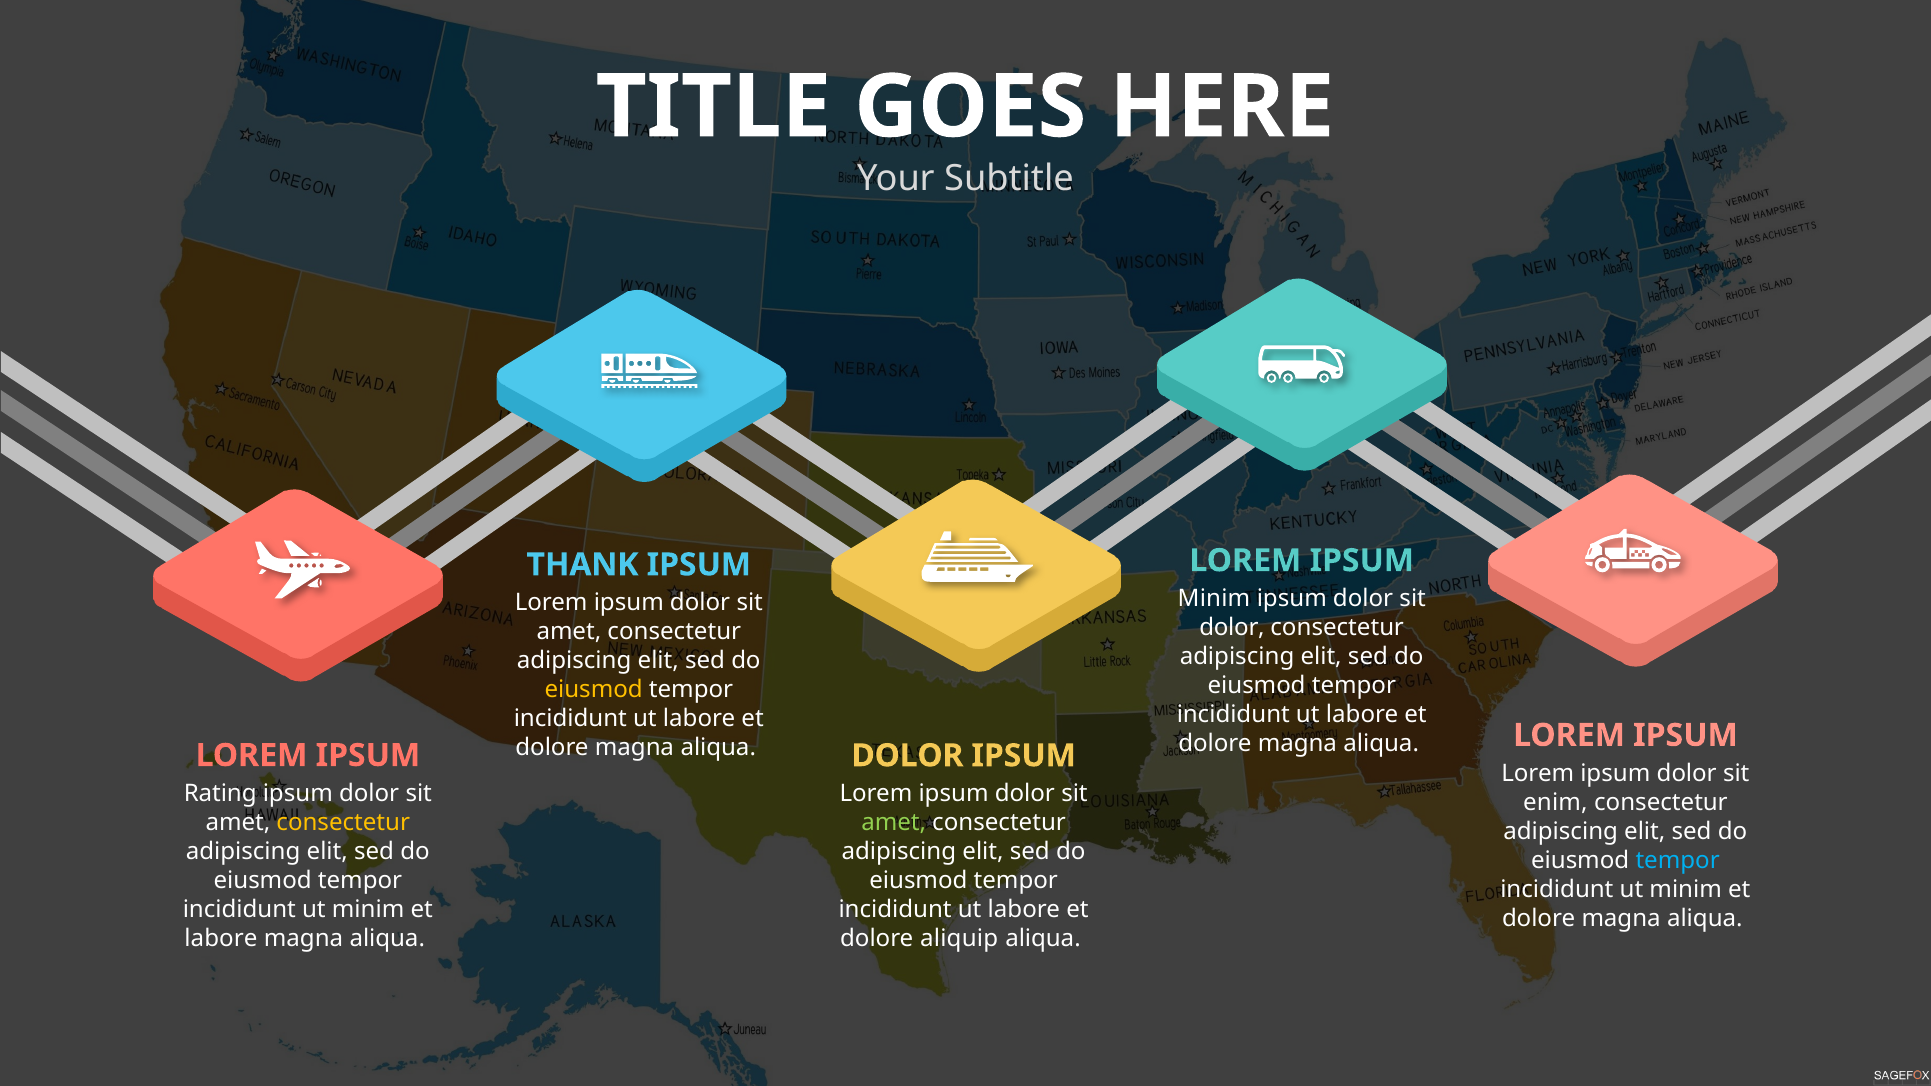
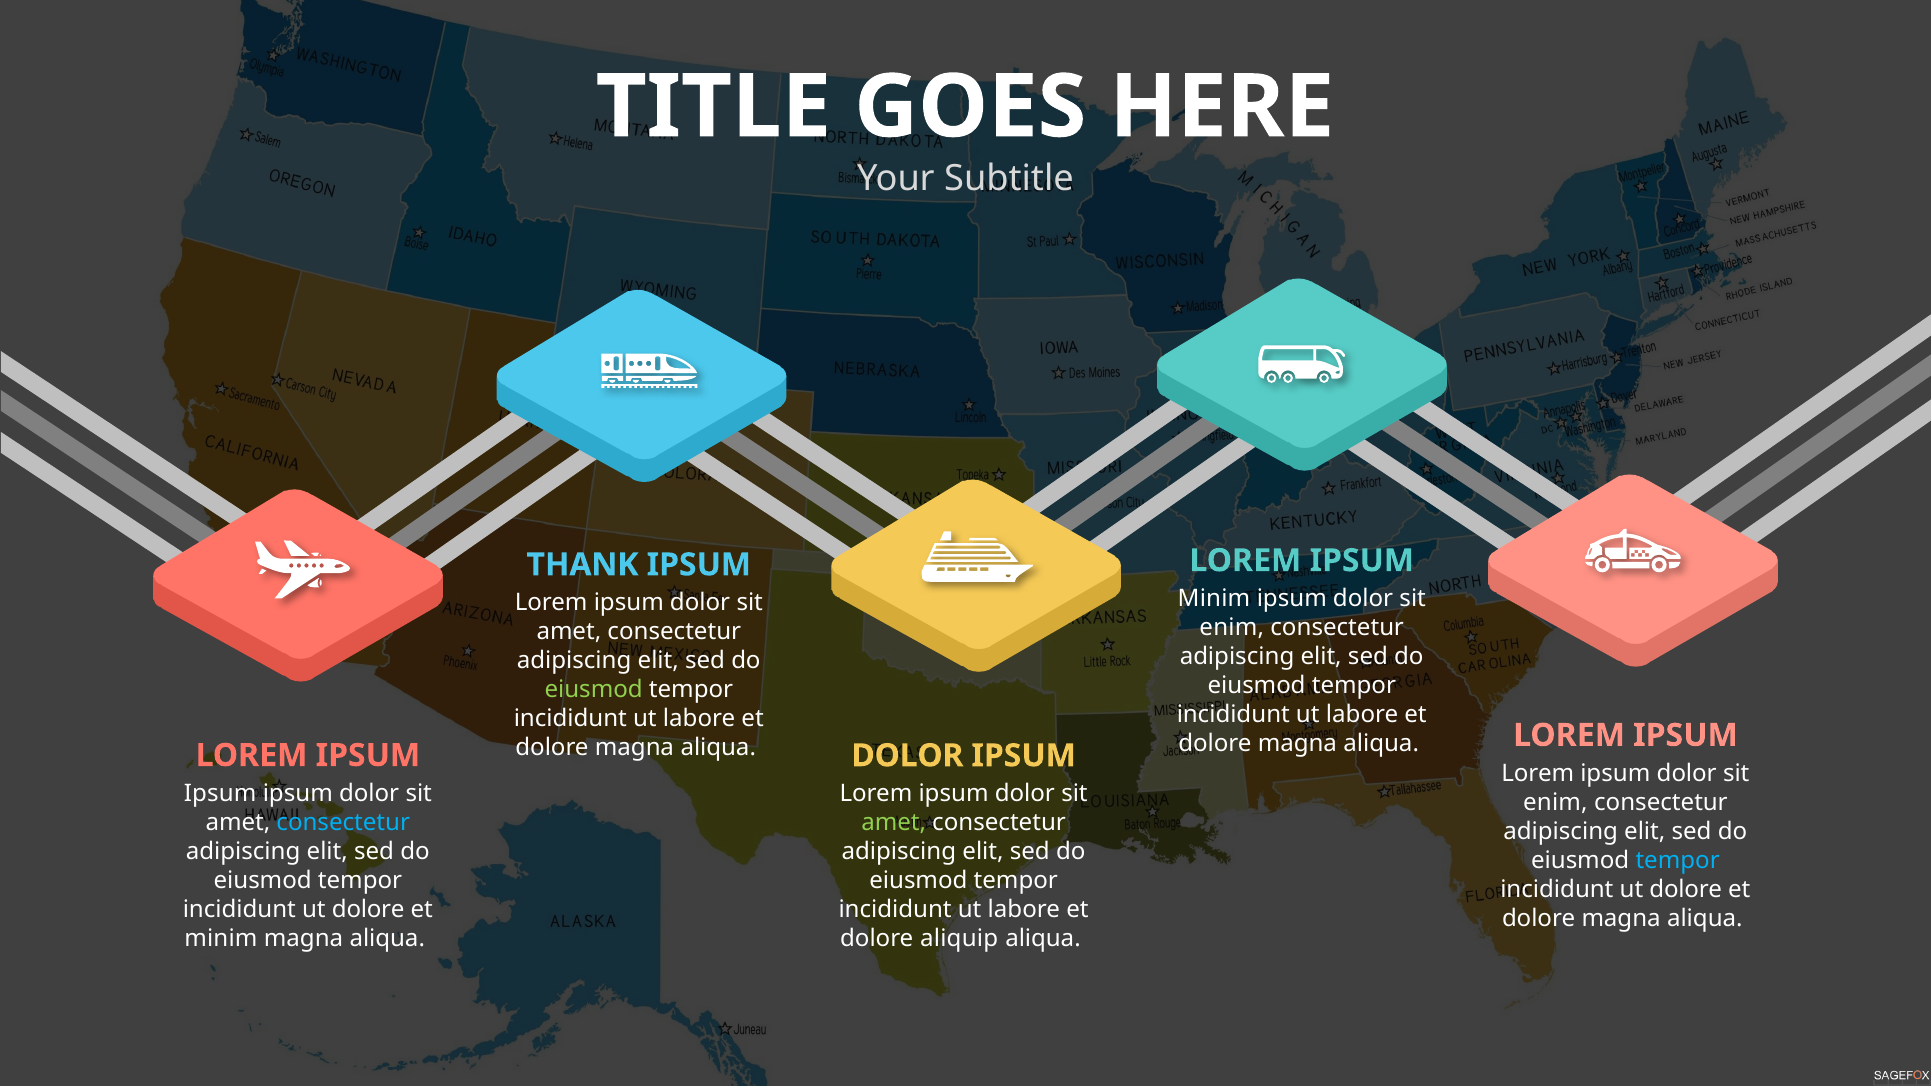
dolor at (1232, 628): dolor -> enim
eiusmod at (594, 690) colour: yellow -> light green
Rating at (220, 794): Rating -> Ipsum
consectetur at (343, 823) colour: yellow -> light blue
minim at (1686, 889): minim -> dolore
minim at (368, 909): minim -> dolore
labore at (221, 938): labore -> minim
